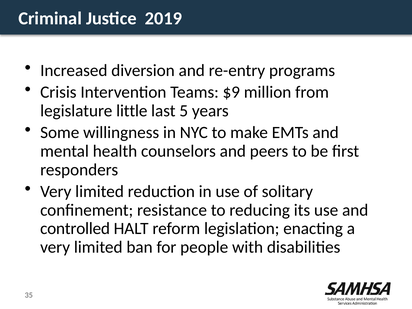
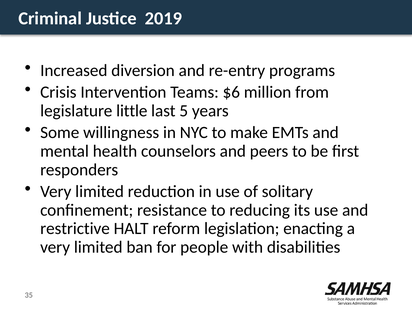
$9: $9 -> $6
controlled: controlled -> restrictive
